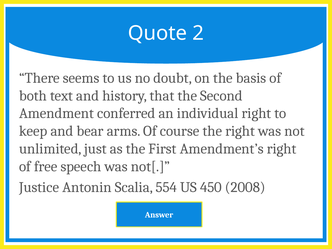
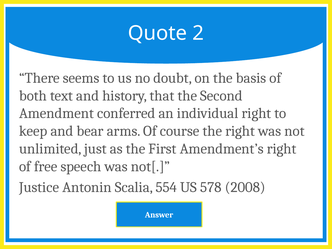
450: 450 -> 578
